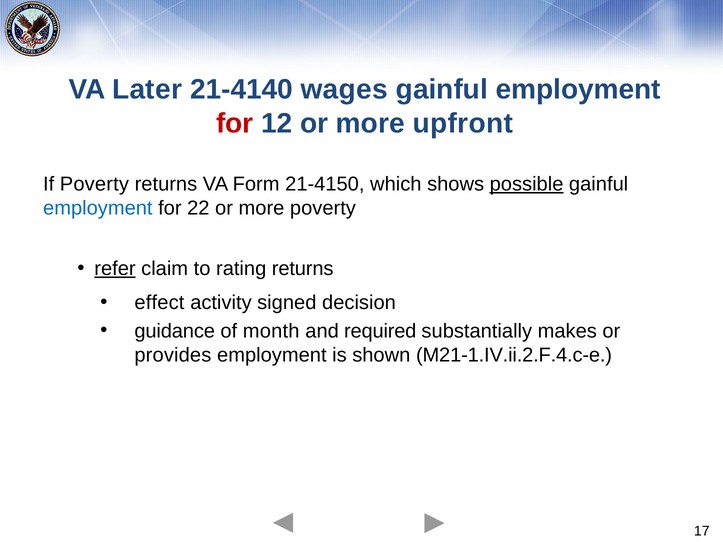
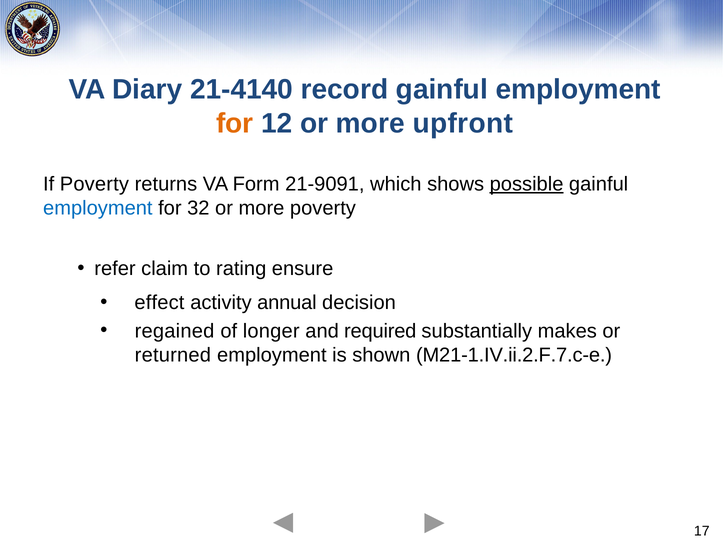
Later: Later -> Diary
wages: wages -> record
for at (235, 123) colour: red -> orange
21-4150: 21-4150 -> 21-9091
22: 22 -> 32
refer underline: present -> none
rating returns: returns -> ensure
signed: signed -> annual
guidance: guidance -> regained
month: month -> longer
provides: provides -> returned
M21-1.IV.ii.2.F.4.c-e: M21-1.IV.ii.2.F.4.c-e -> M21-1.IV.ii.2.F.7.c-e
